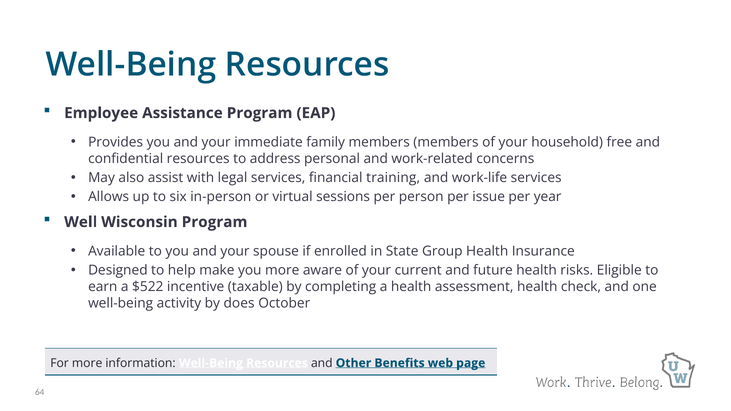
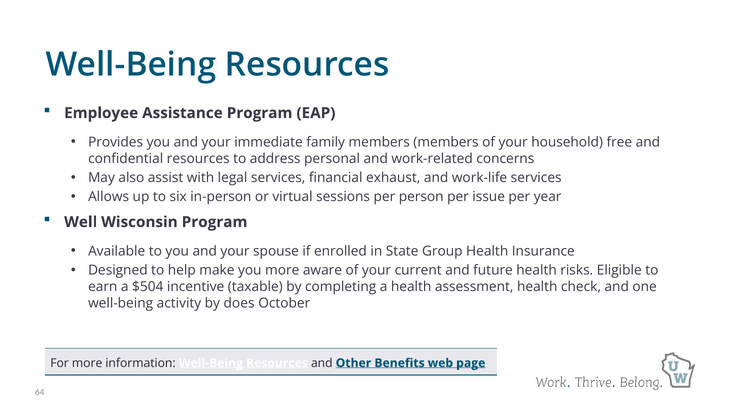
training: training -> exhaust
$522: $522 -> $504
